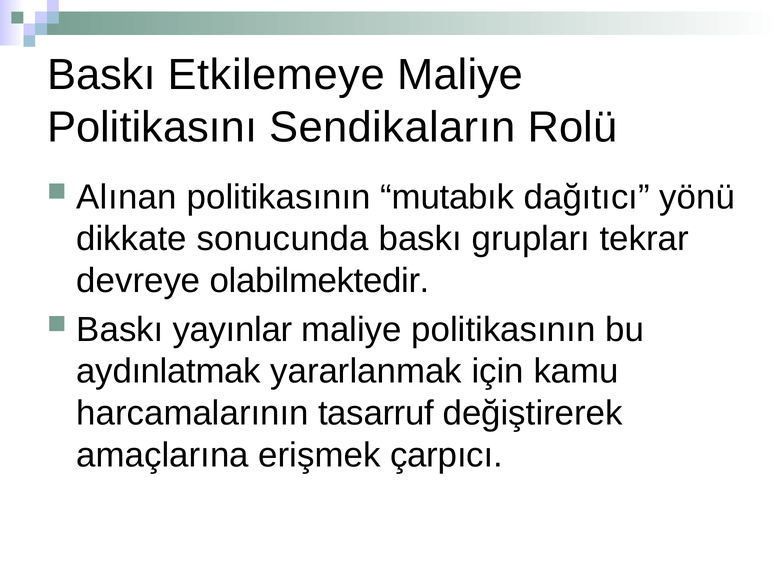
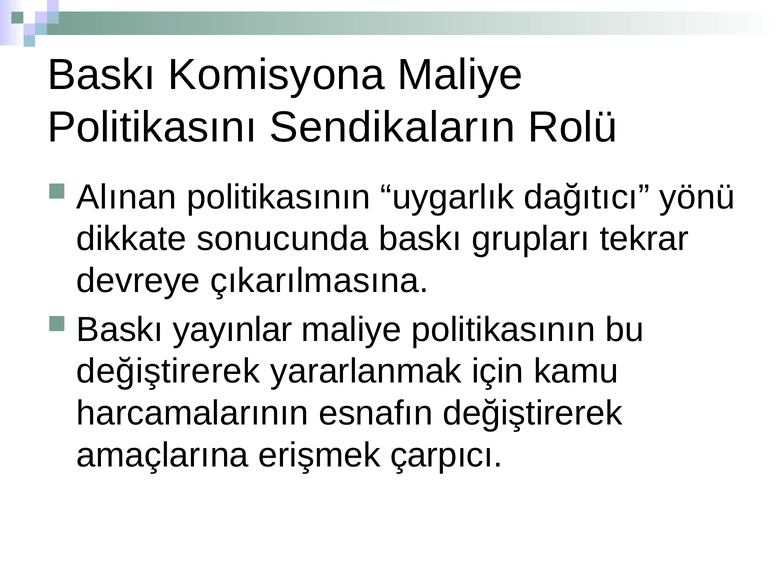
Etkilemeye: Etkilemeye -> Komisyona
mutabık: mutabık -> uygarlık
olabilmektedir: olabilmektedir -> çıkarılmasına
aydınlatmak at (169, 371): aydınlatmak -> değiştirerek
tasarruf: tasarruf -> esnafın
